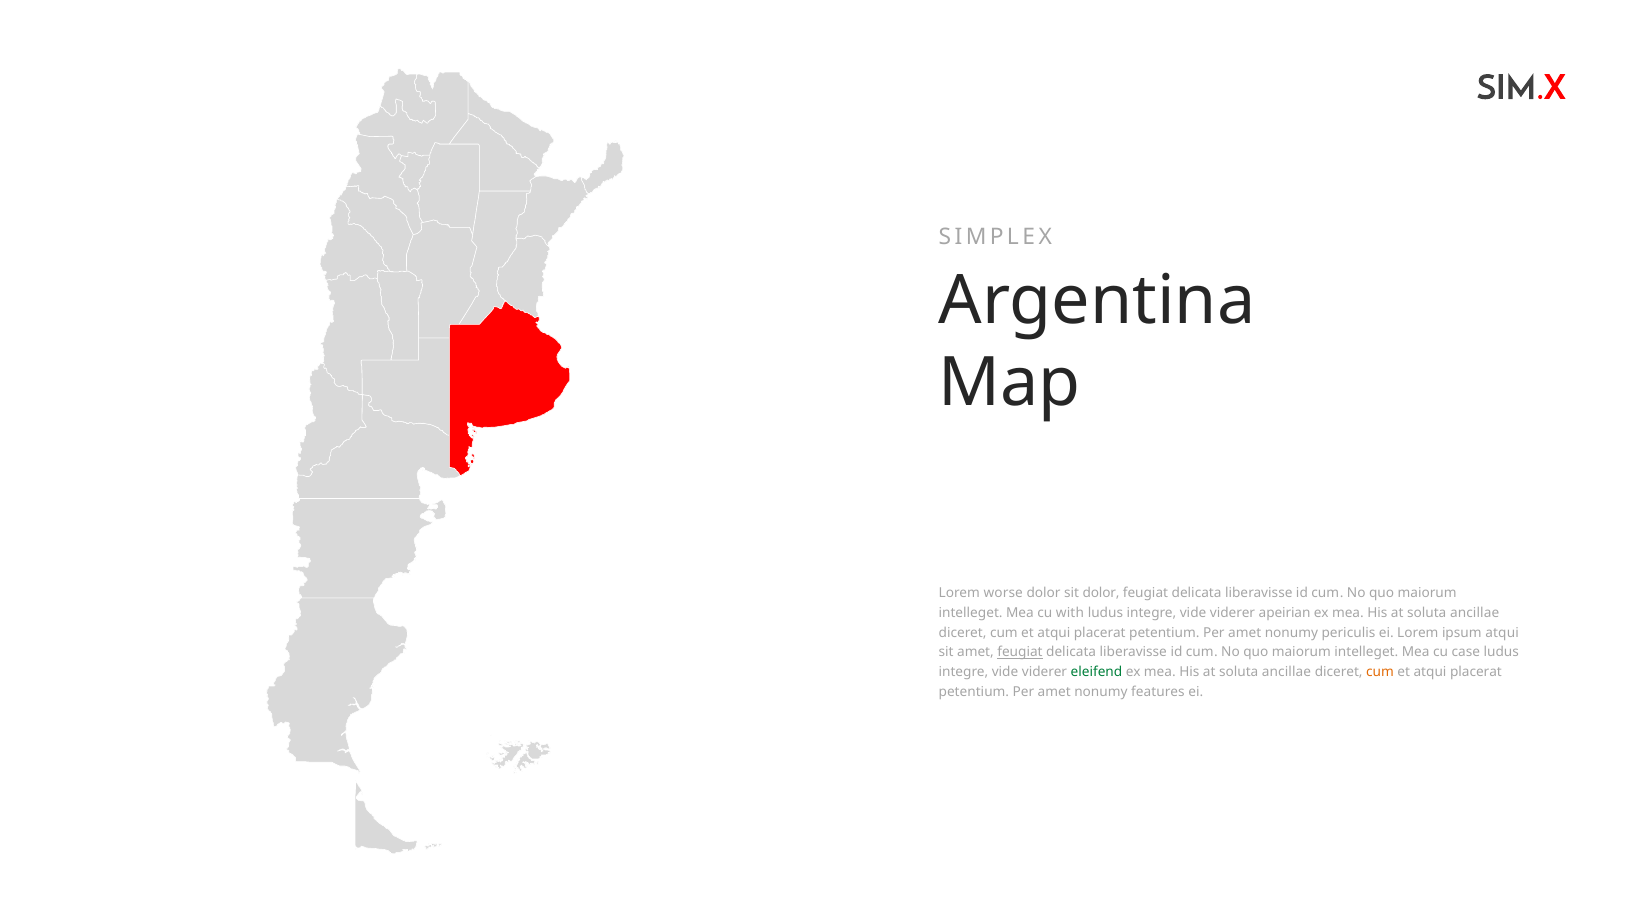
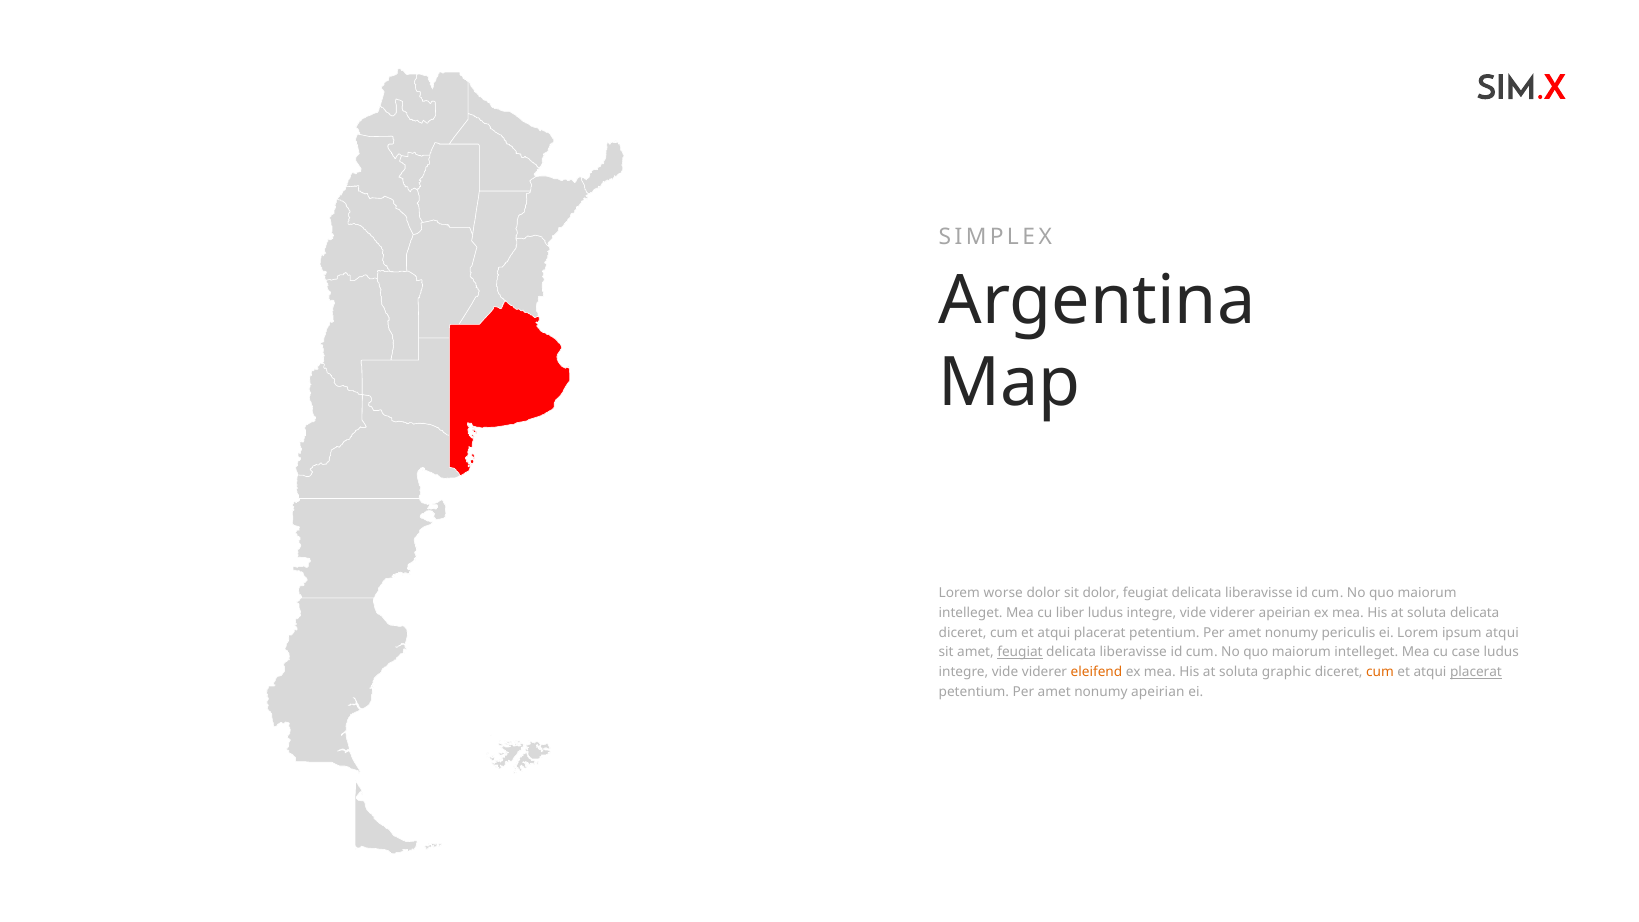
with: with -> liber
ancillae at (1475, 613): ancillae -> delicata
eleifend colour: green -> orange
ancillae at (1287, 672): ancillae -> graphic
placerat at (1476, 672) underline: none -> present
nonumy features: features -> apeirian
